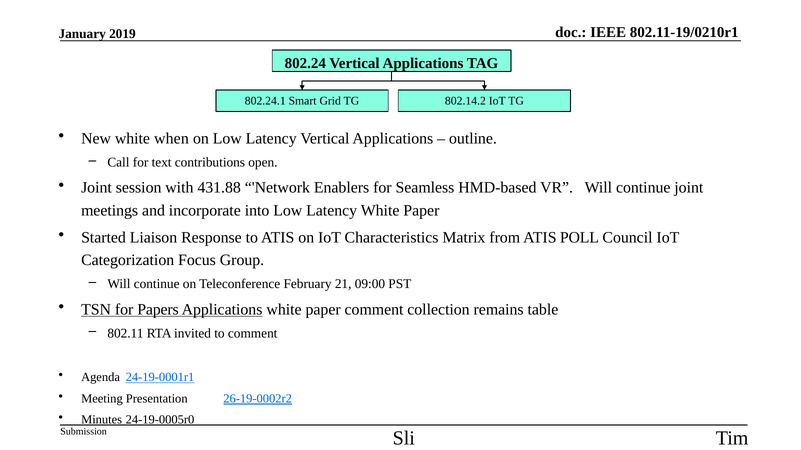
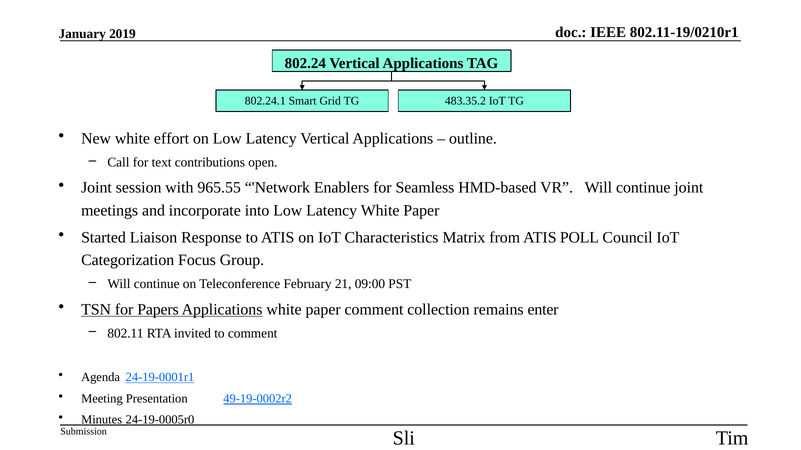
802.14.2: 802.14.2 -> 483.35.2
when: when -> effort
431.88: 431.88 -> 965.55
table: table -> enter
26-19-0002r2: 26-19-0002r2 -> 49-19-0002r2
